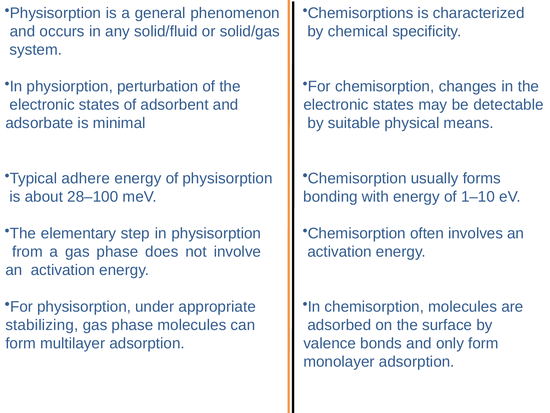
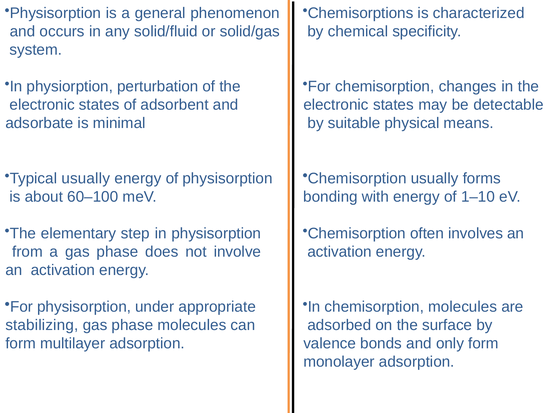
Typical adhere: adhere -> usually
28–100: 28–100 -> 60–100
